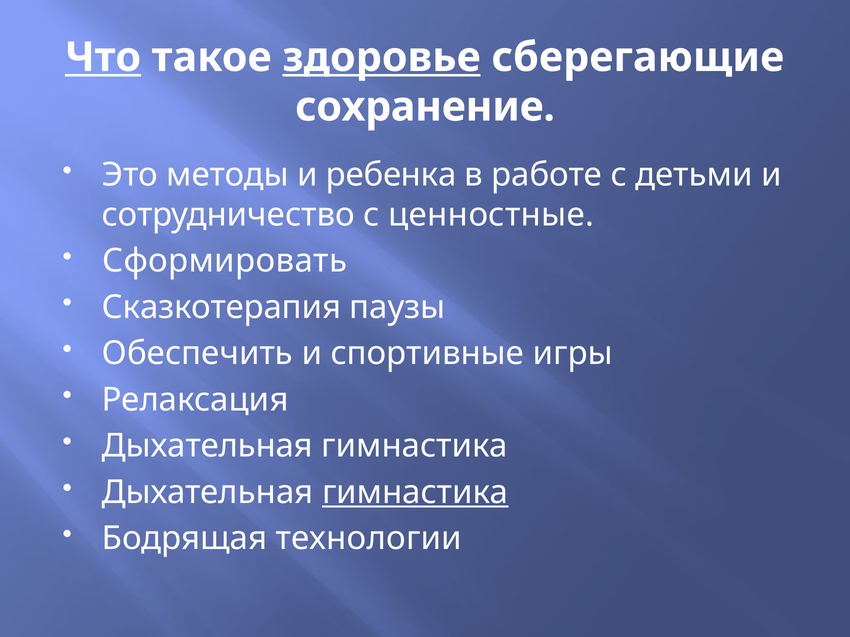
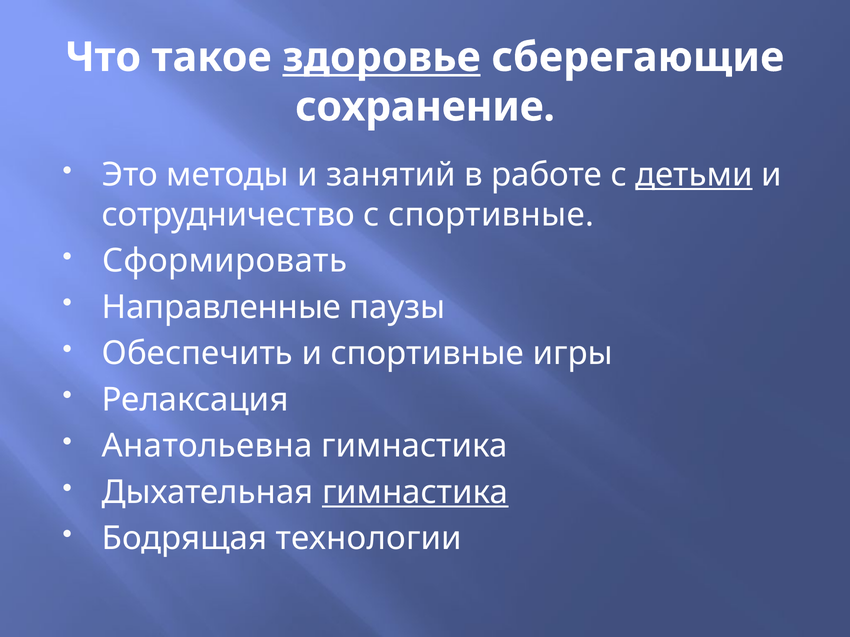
Что underline: present -> none
ребенка: ребенка -> занятий
детьми underline: none -> present
с ценностные: ценностные -> спортивные
Сказкотерапия: Сказкотерапия -> Направленные
Дыхательная at (207, 446): Дыхательная -> Анатольевна
